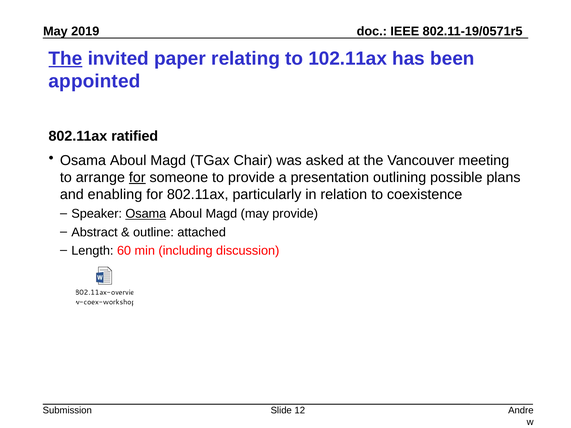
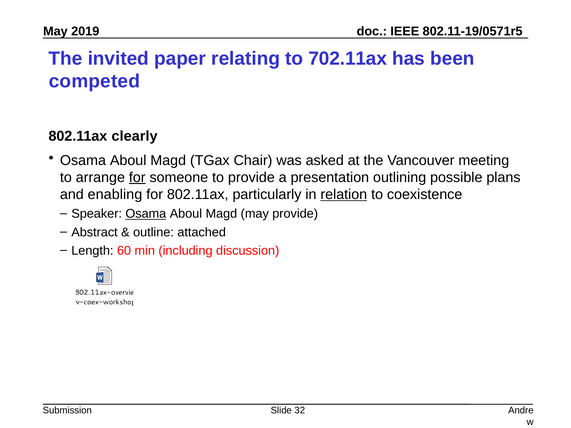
The at (65, 58) underline: present -> none
102.11ax: 102.11ax -> 702.11ax
appointed: appointed -> competed
ratified: ratified -> clearly
relation underline: none -> present
12: 12 -> 32
